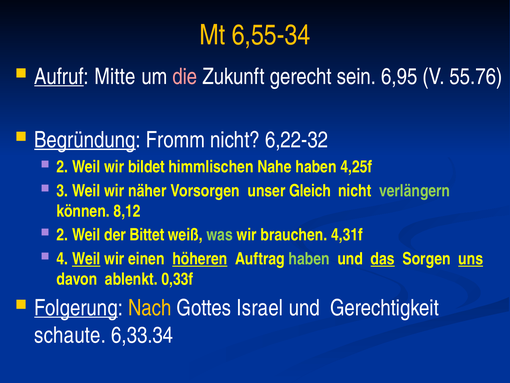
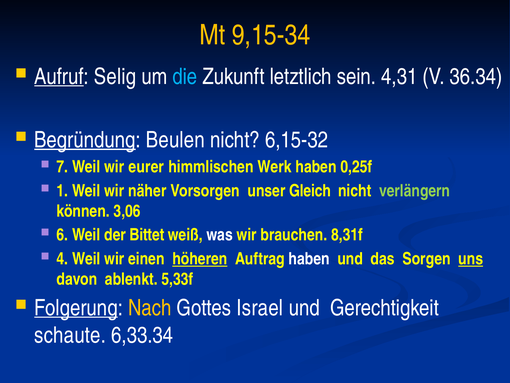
6,55-34: 6,55-34 -> 9,15-34
Mitte: Mitte -> Selig
die colour: pink -> light blue
gerecht: gerecht -> letztlich
6,95: 6,95 -> 4,31
55.76: 55.76 -> 36.34
Fromm: Fromm -> Beulen
6,22-32: 6,22-32 -> 6,15-32
2 at (62, 167): 2 -> 7
bildet: bildet -> eurer
Nahe: Nahe -> Werk
4,25f: 4,25f -> 0,25f
3: 3 -> 1
8,12: 8,12 -> 3,06
2 at (62, 235): 2 -> 6
was colour: light green -> white
4,31f: 4,31f -> 8,31f
Weil at (86, 259) underline: present -> none
haben at (309, 259) colour: light green -> white
das underline: present -> none
0,33f: 0,33f -> 5,33f
